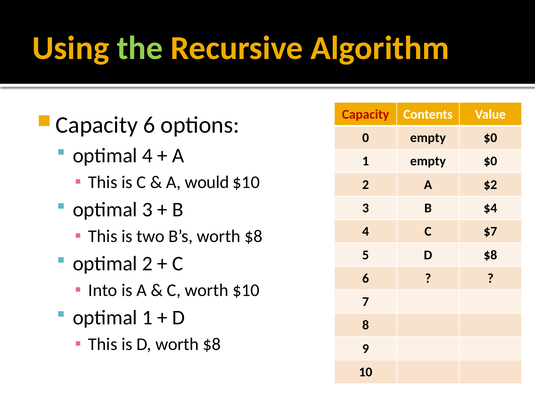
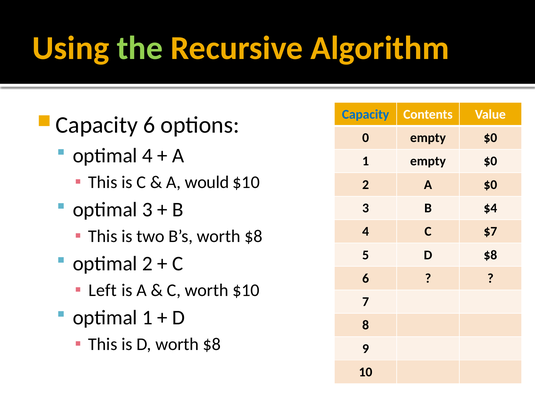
Capacity colour: red -> blue
A $2: $2 -> $0
Into: Into -> Left
